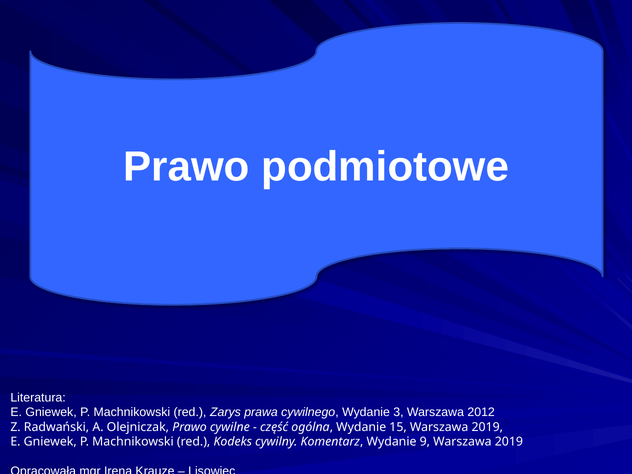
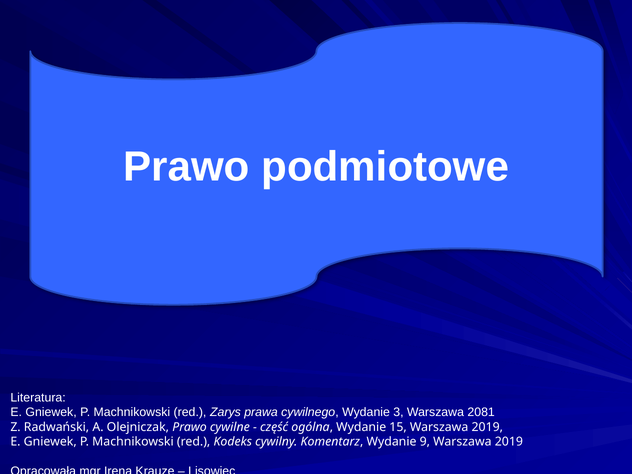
2012: 2012 -> 2081
